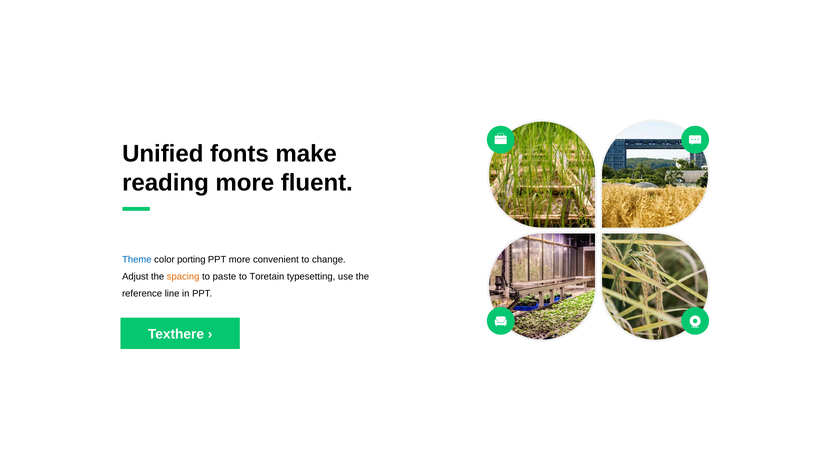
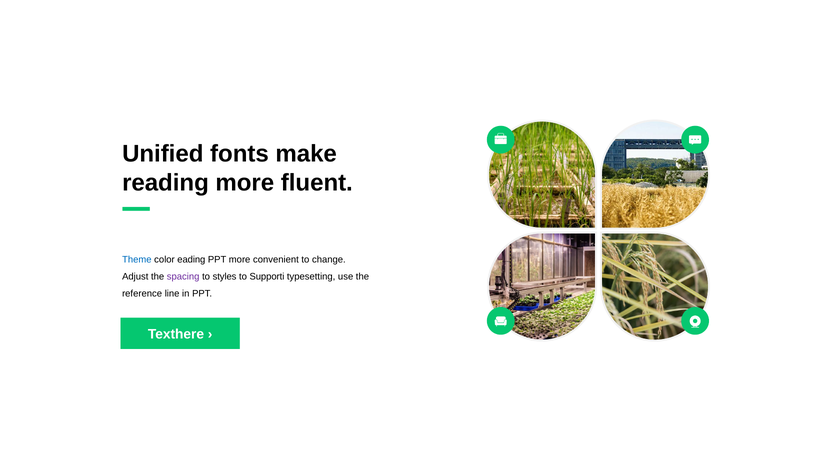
porting: porting -> eading
spacing colour: orange -> purple
paste: paste -> styles
Toretain: Toretain -> Supporti
